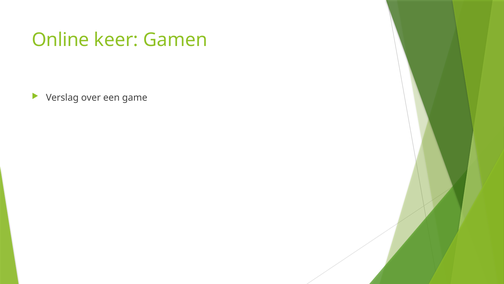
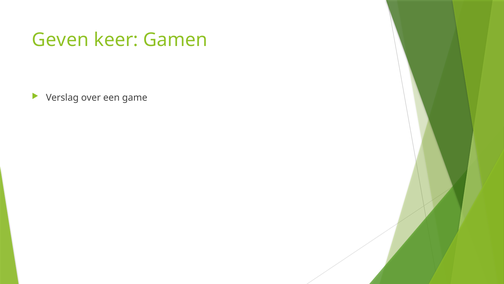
Online: Online -> Geven
